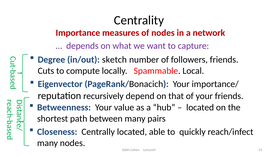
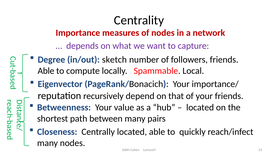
Cuts at (46, 70): Cuts -> Able
